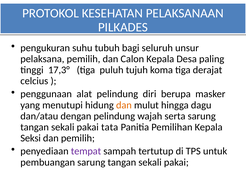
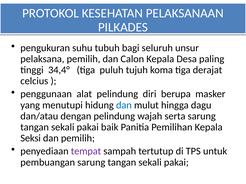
17,3°: 17,3° -> 34,4°
dan at (124, 105) colour: orange -> blue
tata: tata -> baik
